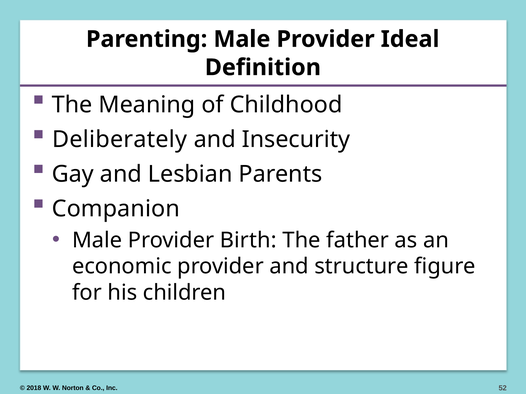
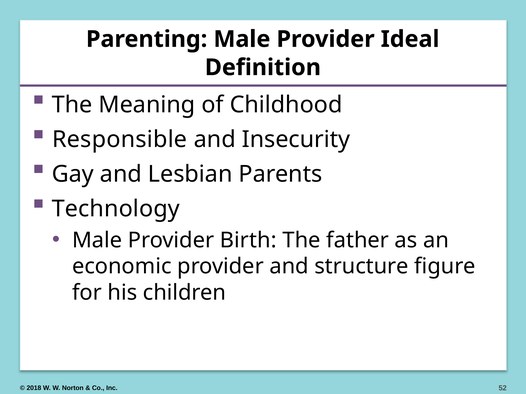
Deliberately: Deliberately -> Responsible
Companion: Companion -> Technology
